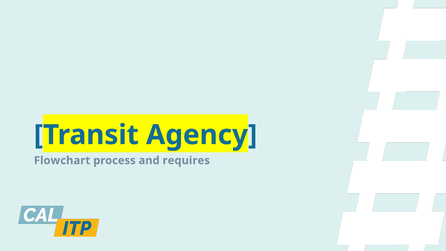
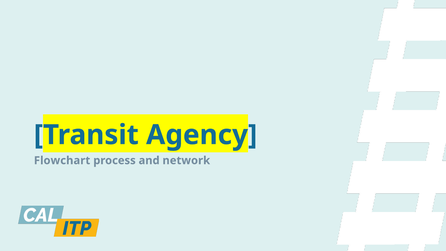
requires: requires -> network
